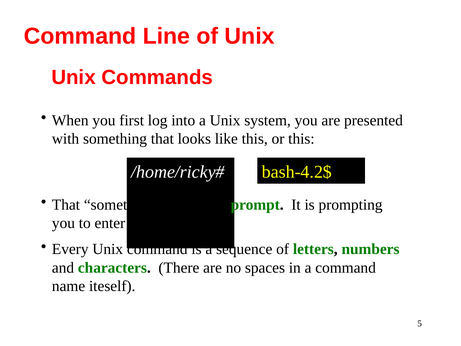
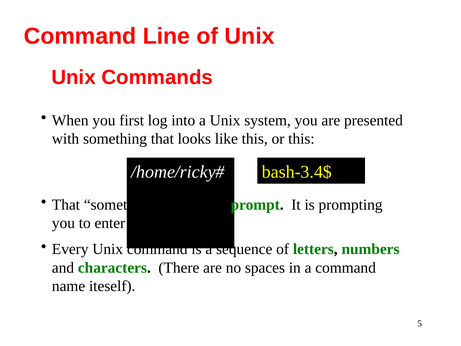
bash-4.2$: bash-4.2$ -> bash-3.4$
